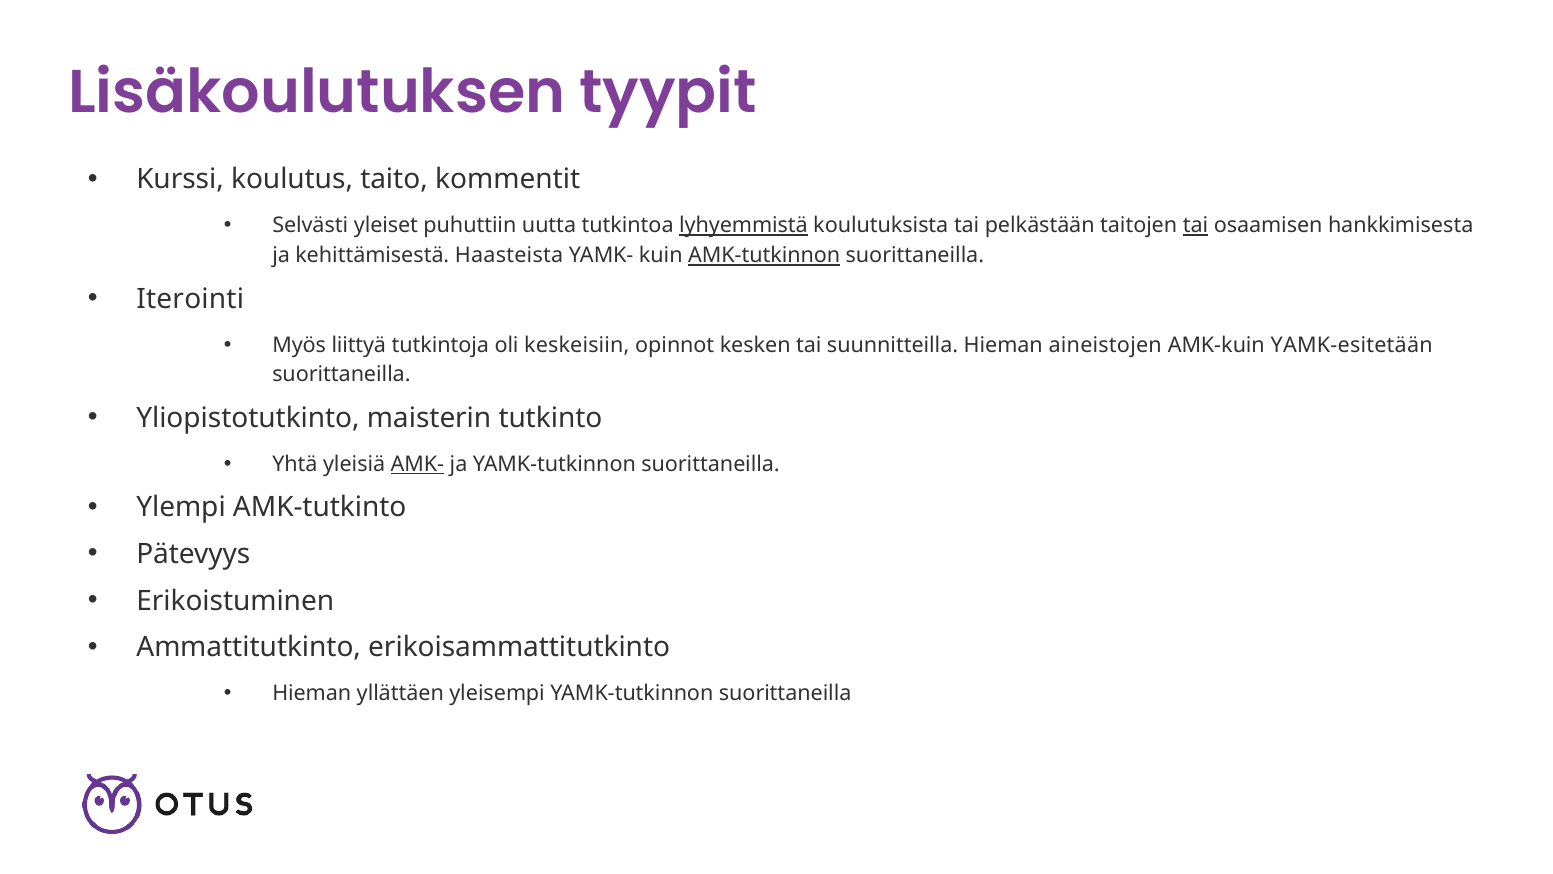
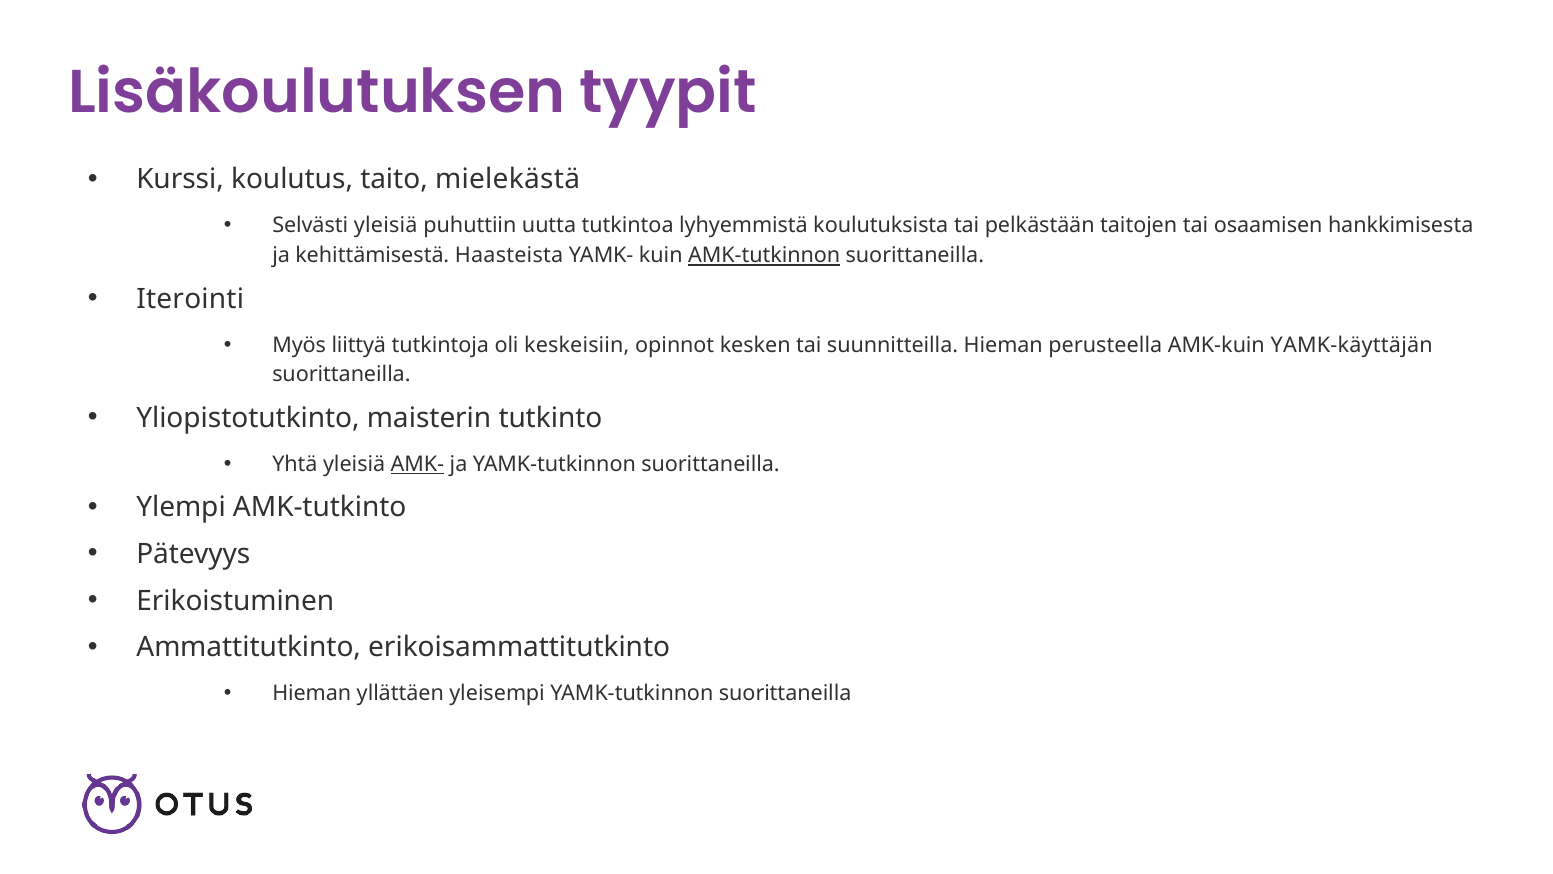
kommentit: kommentit -> mielekästä
Selvästi yleiset: yleiset -> yleisiä
lyhyemmistä underline: present -> none
tai at (1196, 226) underline: present -> none
aineistojen: aineistojen -> perusteella
YAMK-esitetään: YAMK-esitetään -> YAMK-käyttäjän
